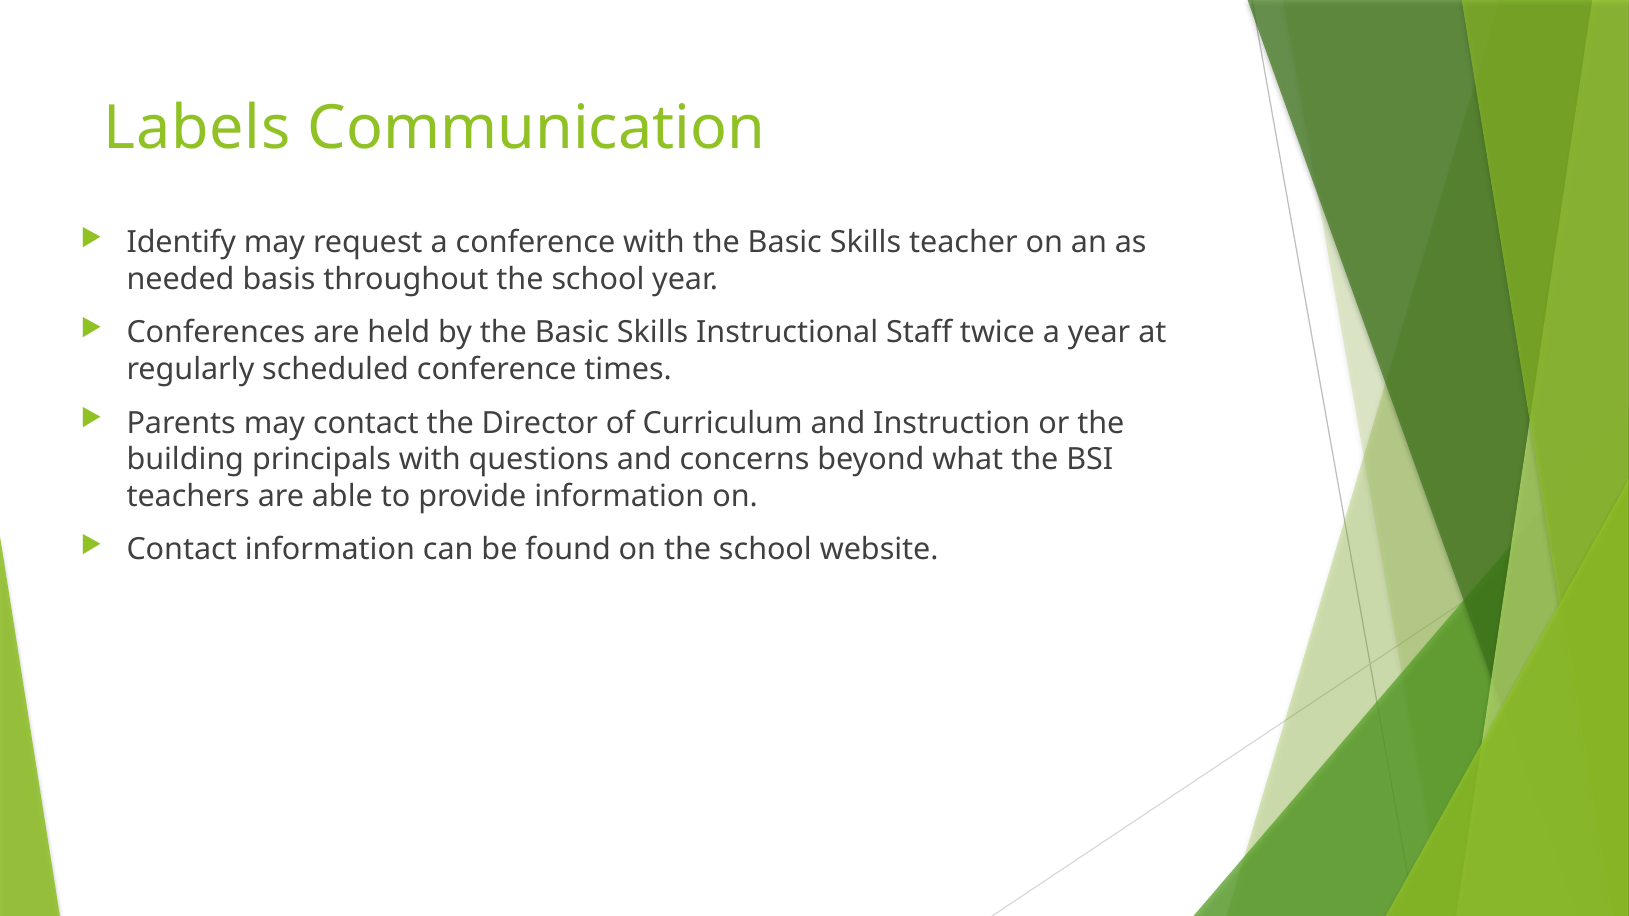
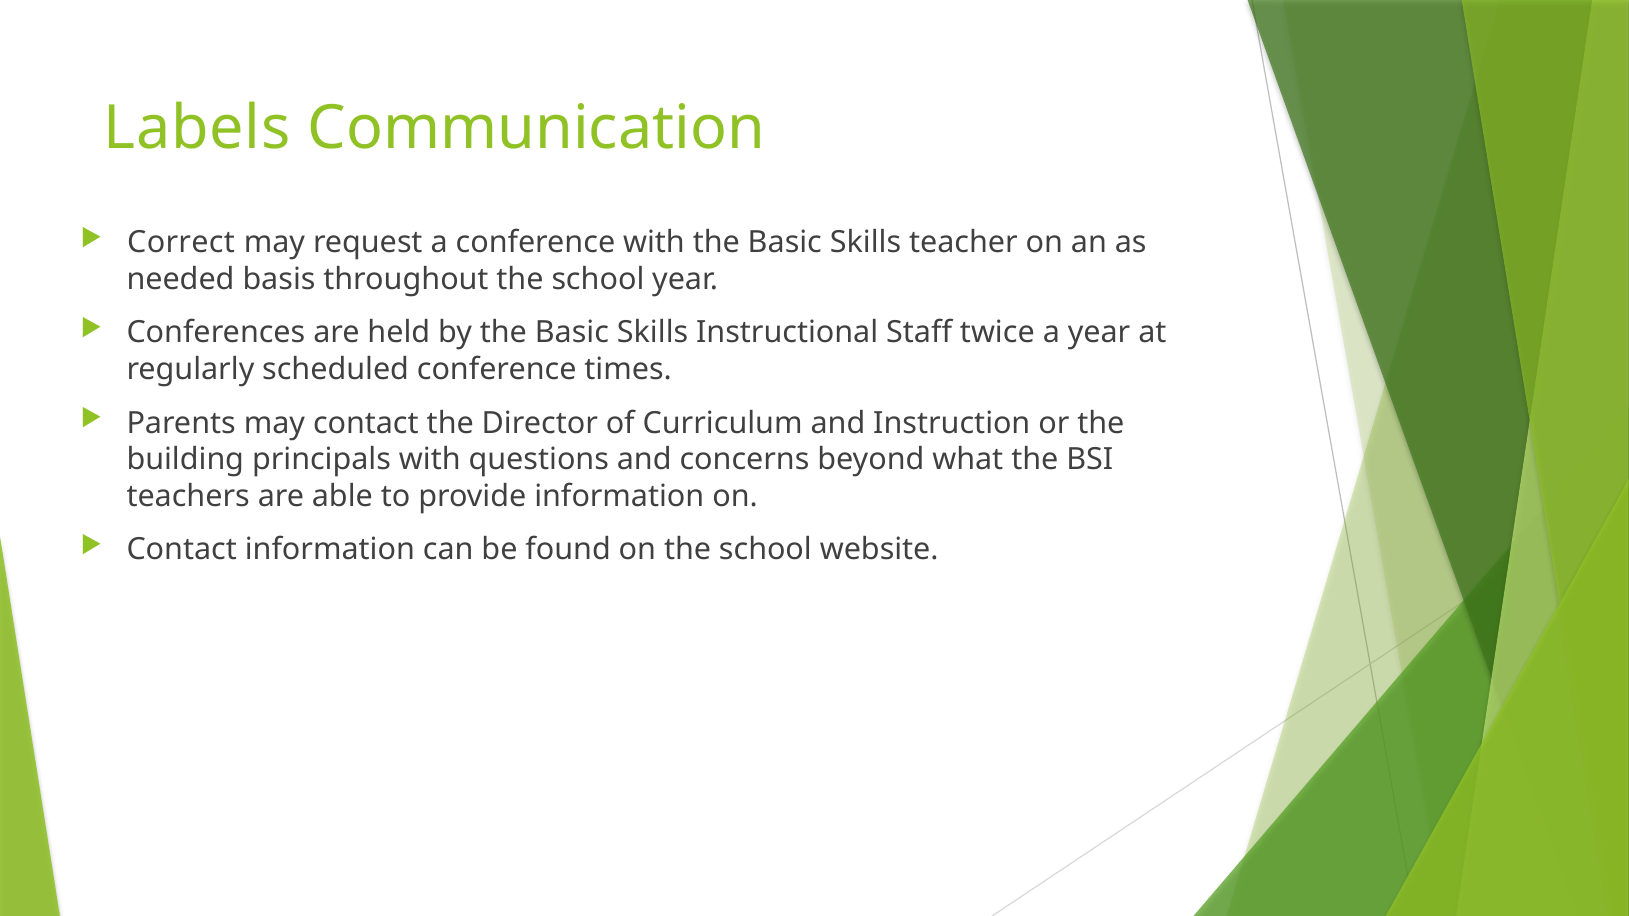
Identify: Identify -> Correct
